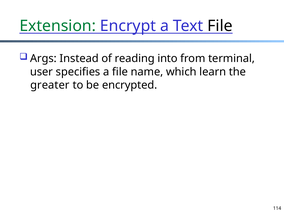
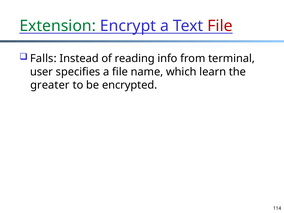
File at (220, 26) colour: black -> red
Args: Args -> Falls
into: into -> info
